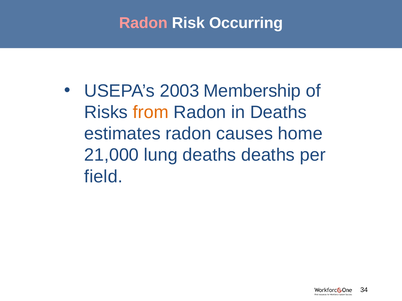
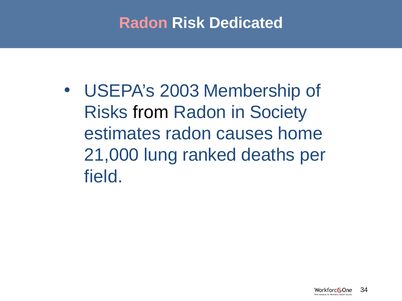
Occurring: Occurring -> Dedicated
from colour: orange -> black
in Deaths: Deaths -> Society
lung deaths: deaths -> ranked
